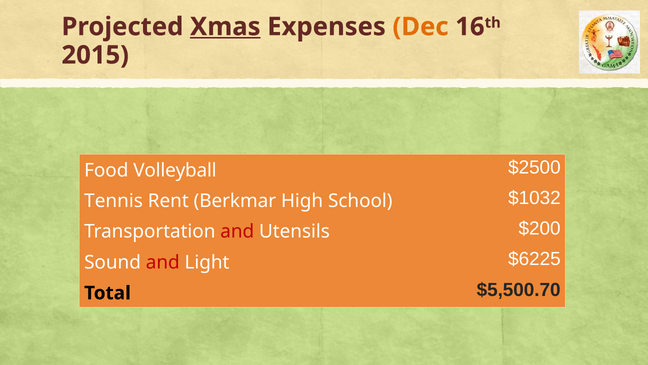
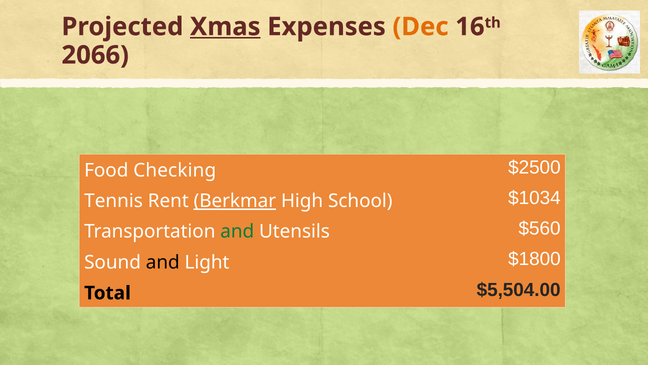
2015: 2015 -> 2066
Volleyball: Volleyball -> Checking
Berkmar underline: none -> present
$1032: $1032 -> $1034
and at (237, 231) colour: red -> green
$200: $200 -> $560
and at (163, 262) colour: red -> black
$6225: $6225 -> $1800
$5,500.70: $5,500.70 -> $5,504.00
